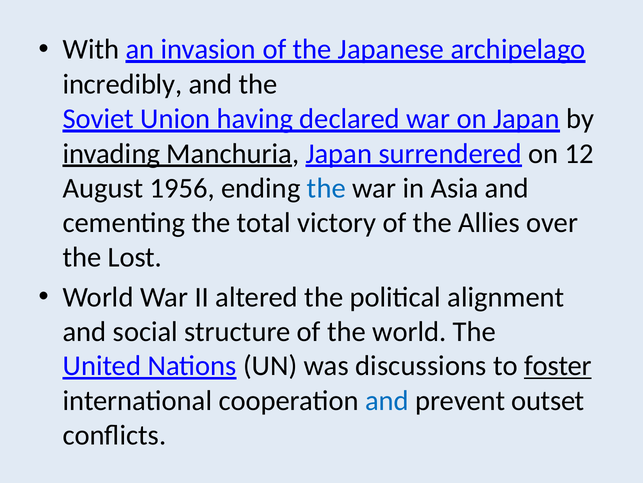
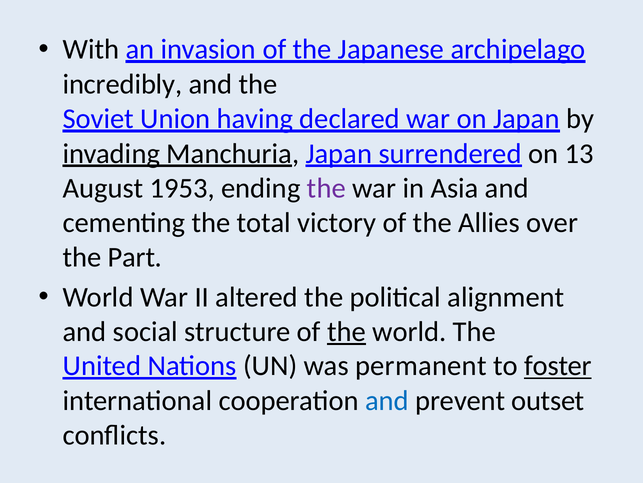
12: 12 -> 13
1956: 1956 -> 1953
the at (326, 188) colour: blue -> purple
Lost: Lost -> Part
the at (346, 331) underline: none -> present
discussions: discussions -> permanent
